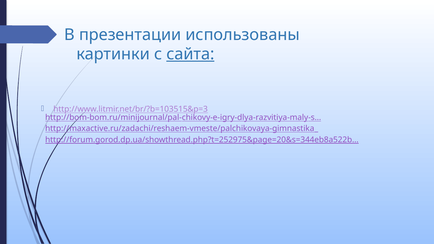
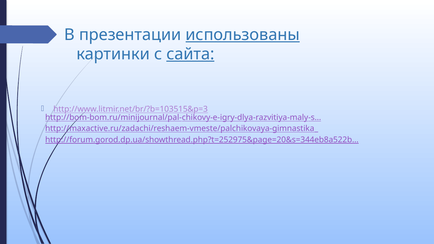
использованы underline: none -> present
